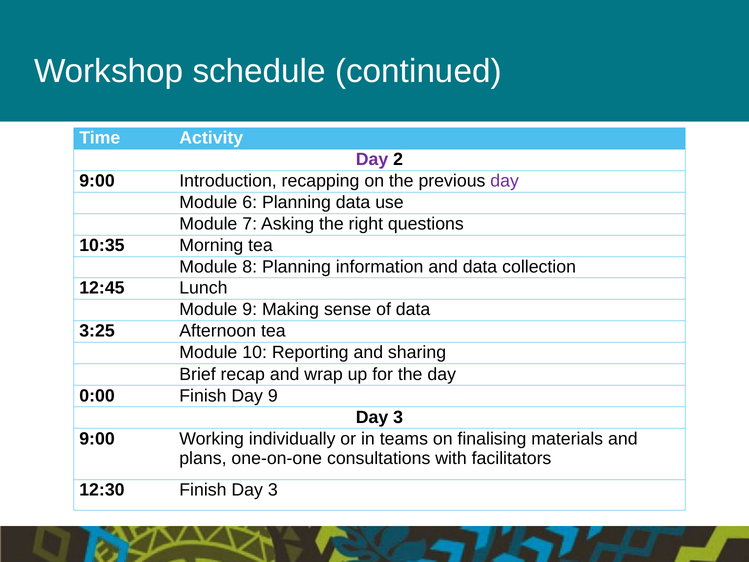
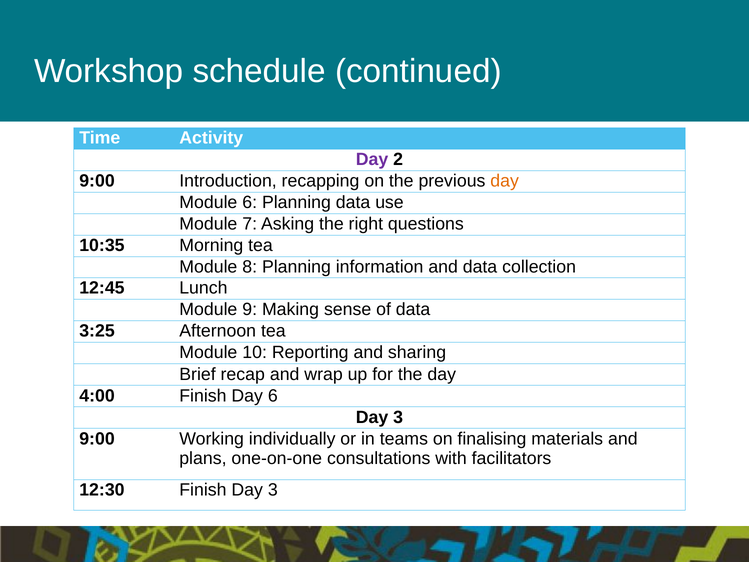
day at (505, 181) colour: purple -> orange
0:00: 0:00 -> 4:00
Day 9: 9 -> 6
